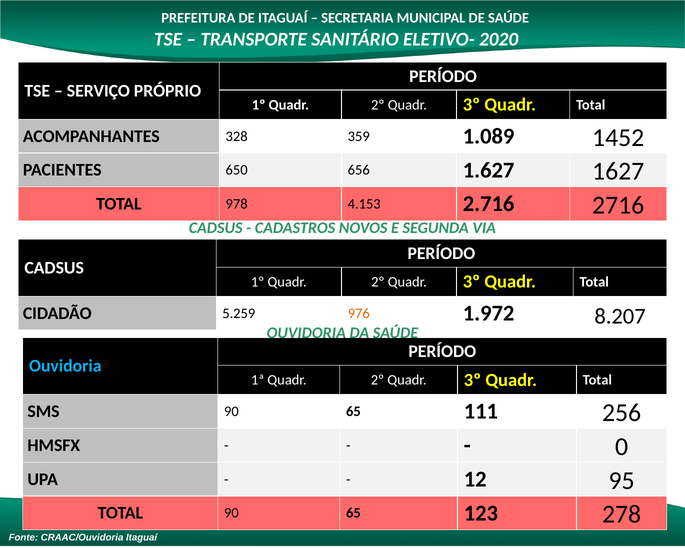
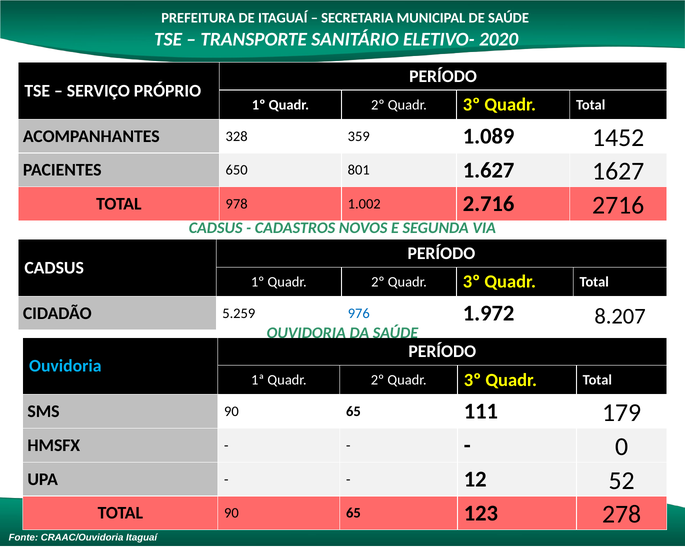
656: 656 -> 801
4.153: 4.153 -> 1.002
976 colour: orange -> blue
256: 256 -> 179
95: 95 -> 52
